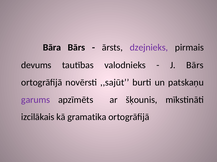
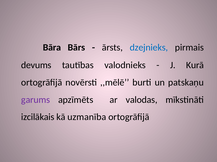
dzejnieks colour: purple -> blue
J Bārs: Bārs -> Kurā
,,sajūt: ,,sajūt -> ,,mēlē
šķounis: šķounis -> valodas
gramatika: gramatika -> uzmanība
